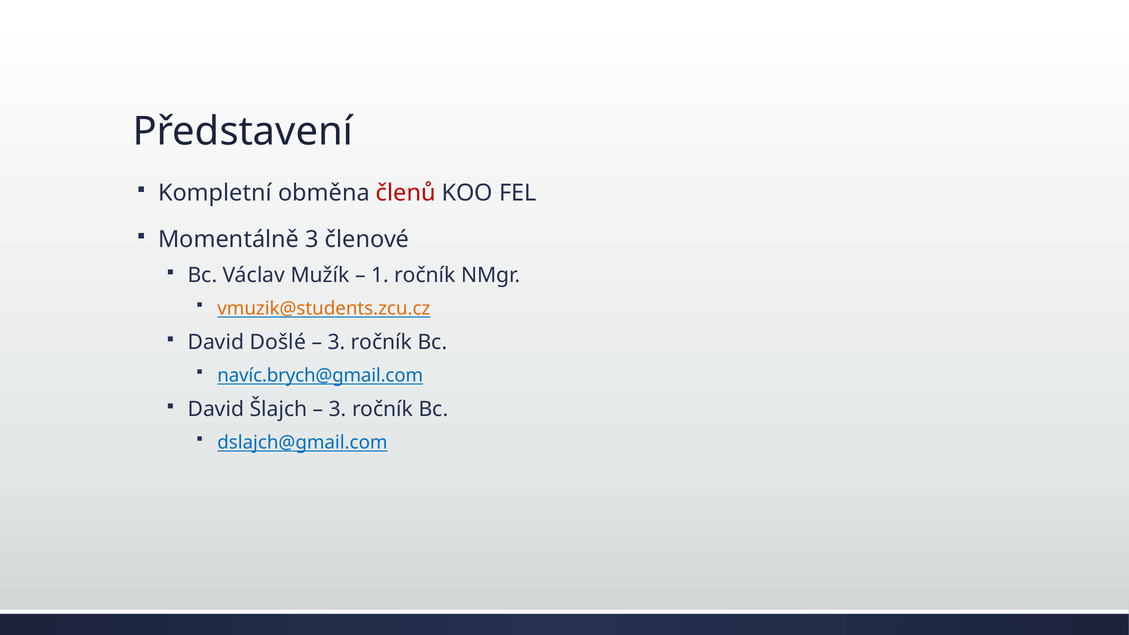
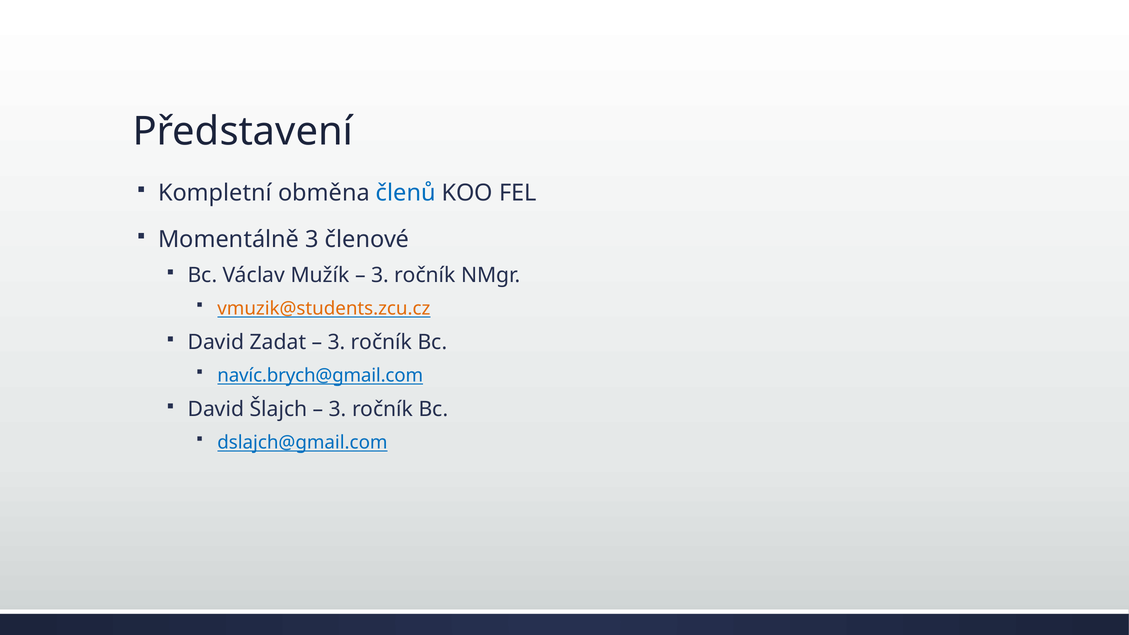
členů colour: red -> blue
1 at (380, 275): 1 -> 3
Došlé: Došlé -> Zadat
